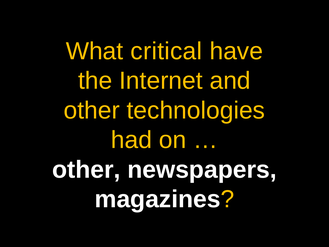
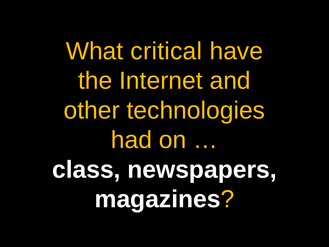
other at (86, 170): other -> class
